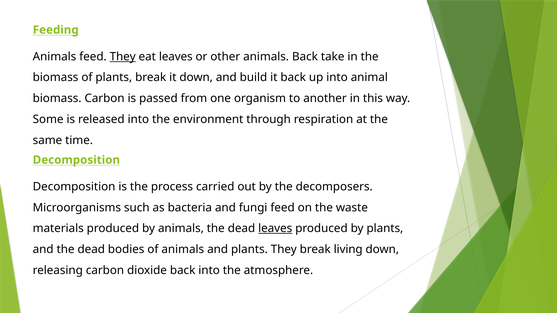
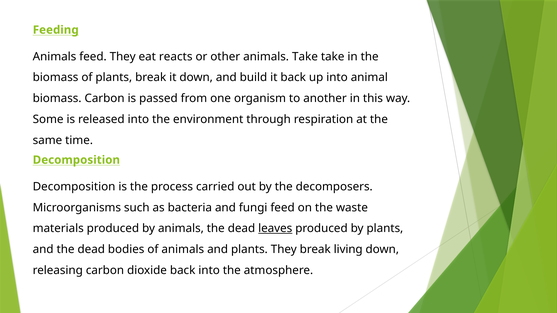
They at (123, 57) underline: present -> none
eat leaves: leaves -> reacts
animals Back: Back -> Take
